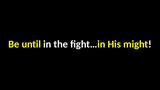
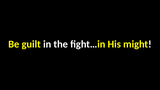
until: until -> guilt
